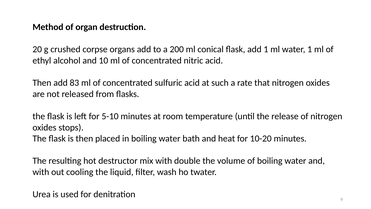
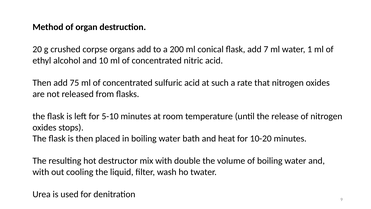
add 1: 1 -> 7
83: 83 -> 75
